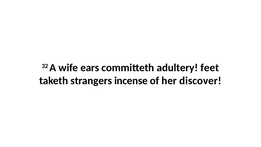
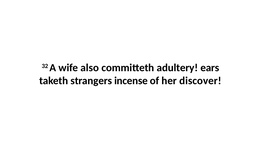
ears: ears -> also
feet: feet -> ears
